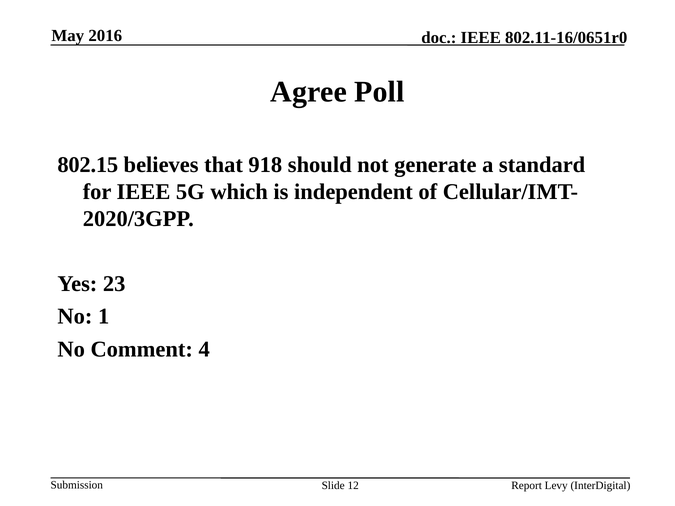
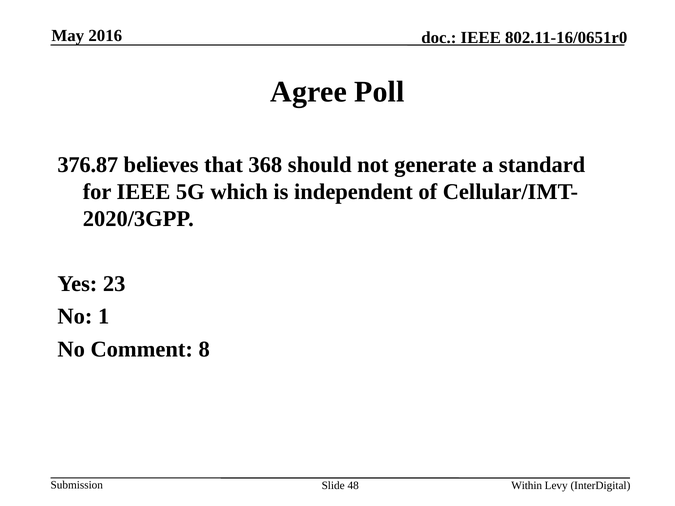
802.15: 802.15 -> 376.87
918: 918 -> 368
4: 4 -> 8
12: 12 -> 48
Report: Report -> Within
